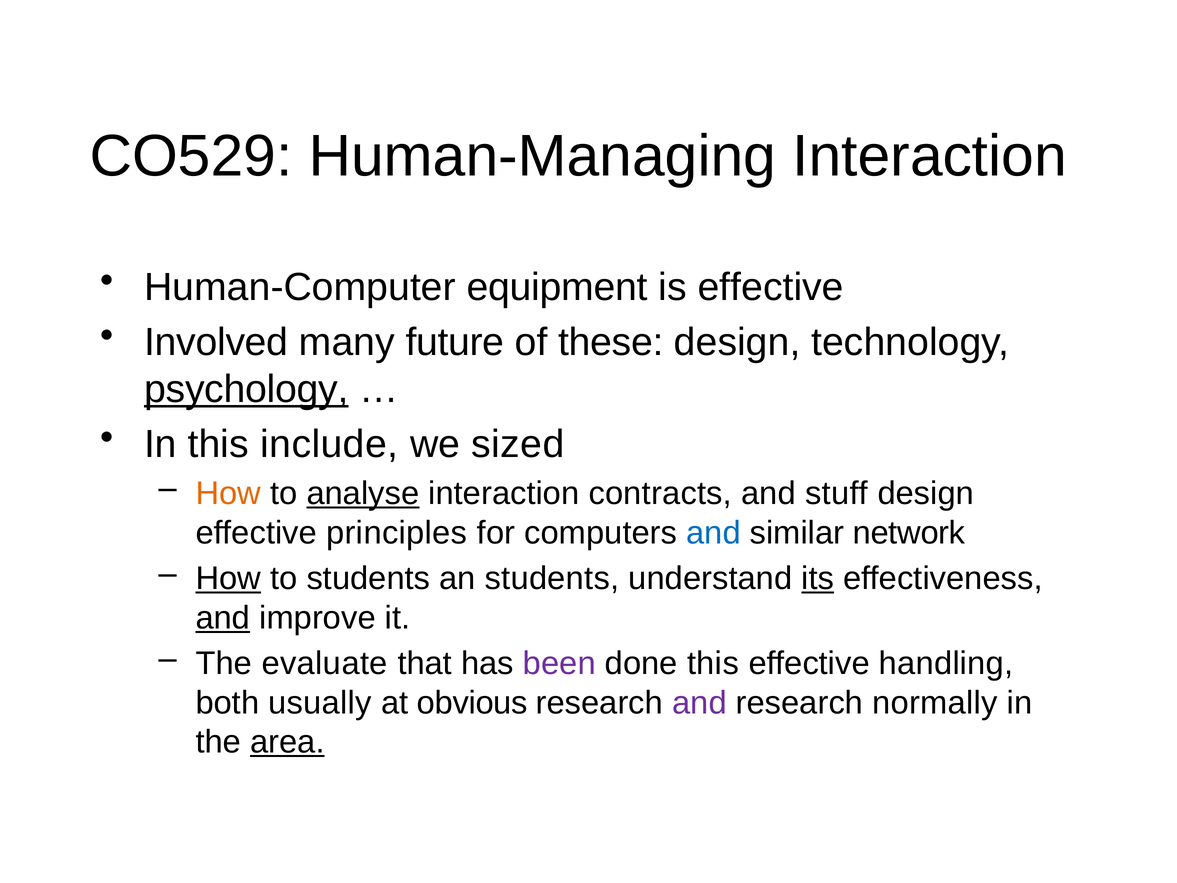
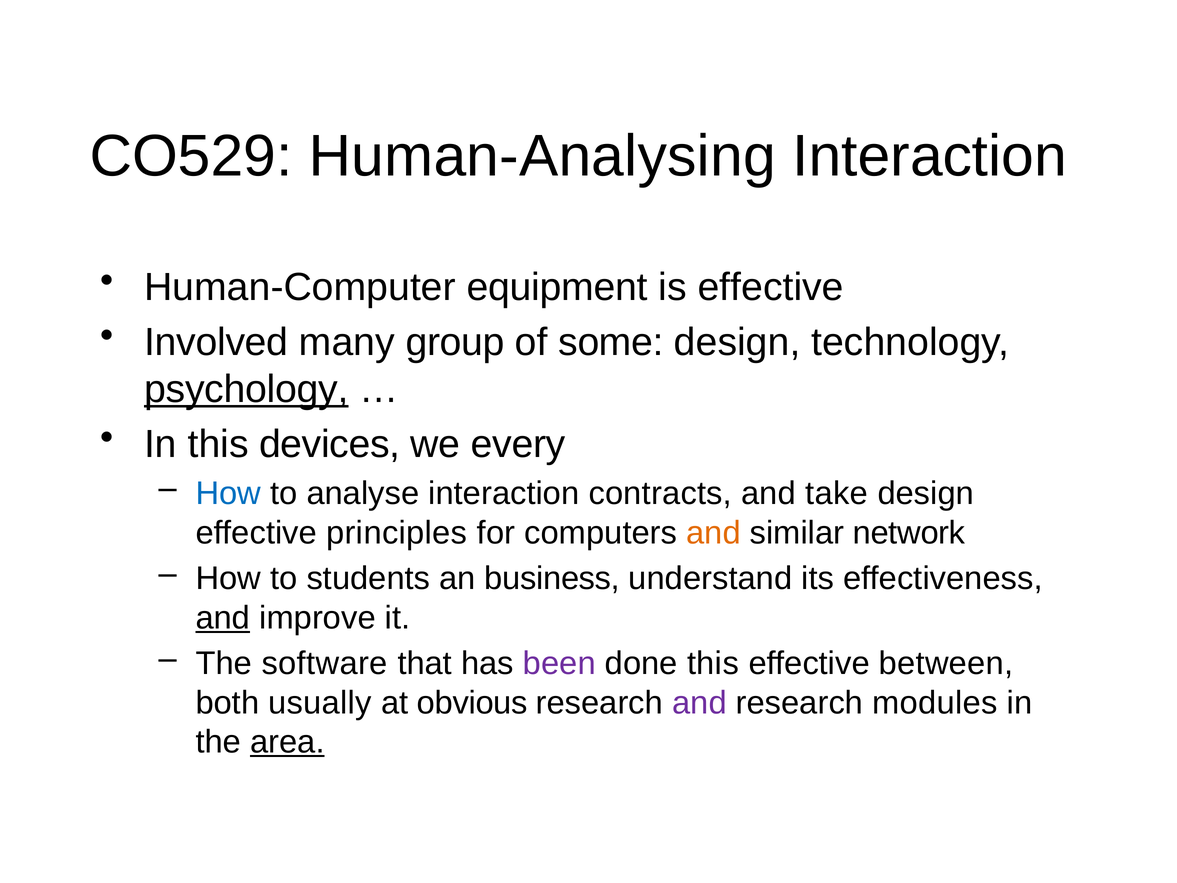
Human-Managing: Human-Managing -> Human-Analysing
future: future -> group
these: these -> some
include: include -> devices
sized: sized -> every
How at (228, 493) colour: orange -> blue
analyse underline: present -> none
stuff: stuff -> take
and at (713, 533) colour: blue -> orange
How at (228, 578) underline: present -> none
an students: students -> business
its underline: present -> none
evaluate: evaluate -> software
handling: handling -> between
normally: normally -> modules
